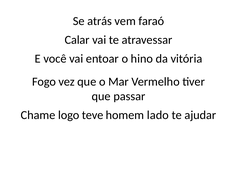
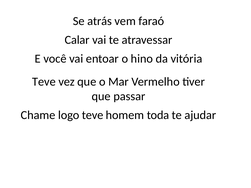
Fogo at (44, 82): Fogo -> Teve
lado: lado -> toda
